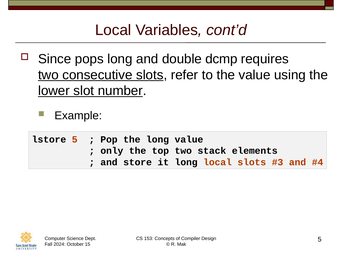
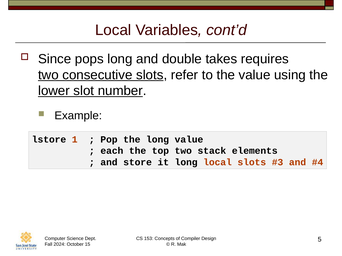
dcmp: dcmp -> takes
lstore 5: 5 -> 1
only: only -> each
